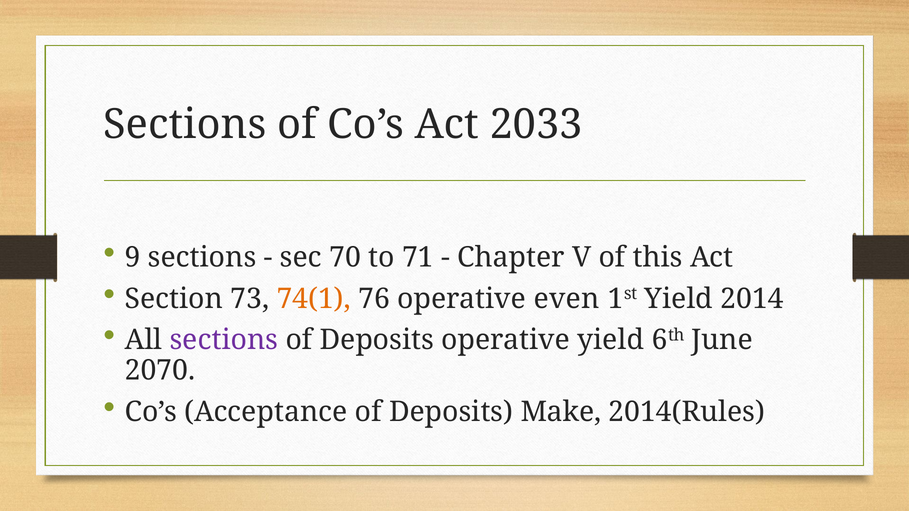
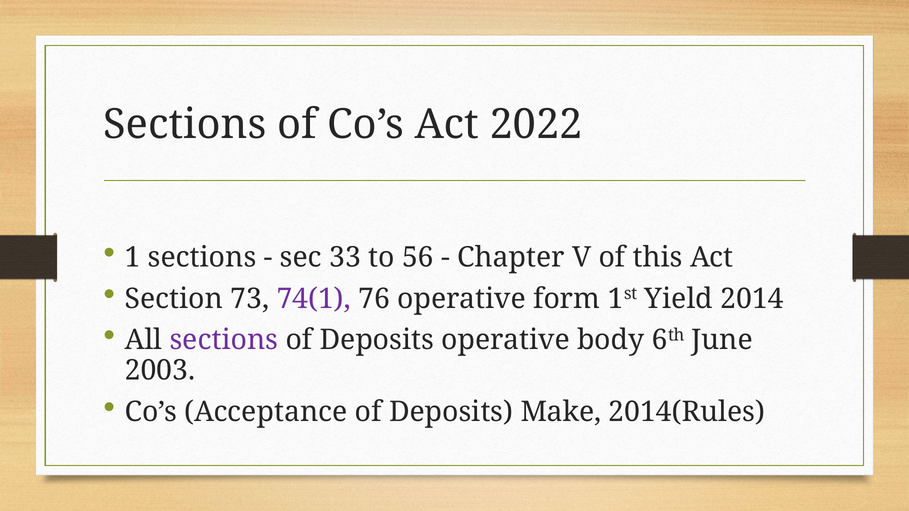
2033: 2033 -> 2022
9: 9 -> 1
70: 70 -> 33
71: 71 -> 56
74(1 colour: orange -> purple
even: even -> form
operative yield: yield -> body
2070: 2070 -> 2003
